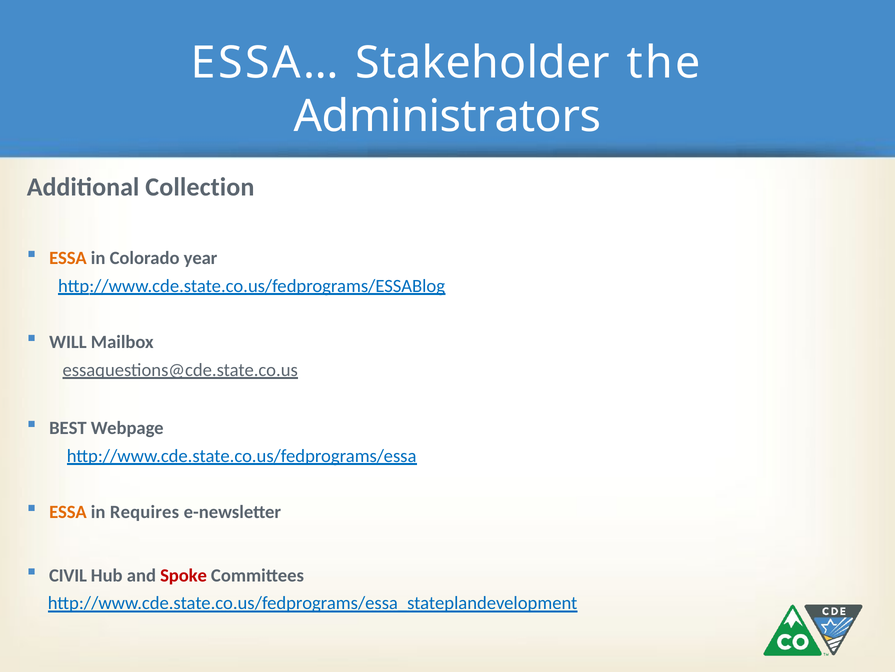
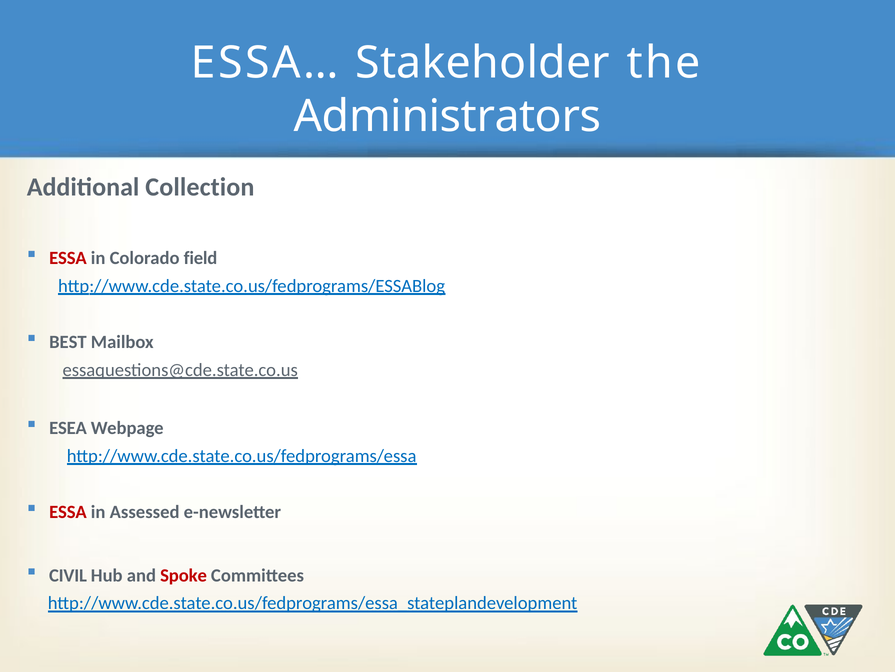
ESSA at (68, 258) colour: orange -> red
year: year -> field
WILL: WILL -> BEST
BEST: BEST -> ESEA
ESSA at (68, 512) colour: orange -> red
Requires: Requires -> Assessed
